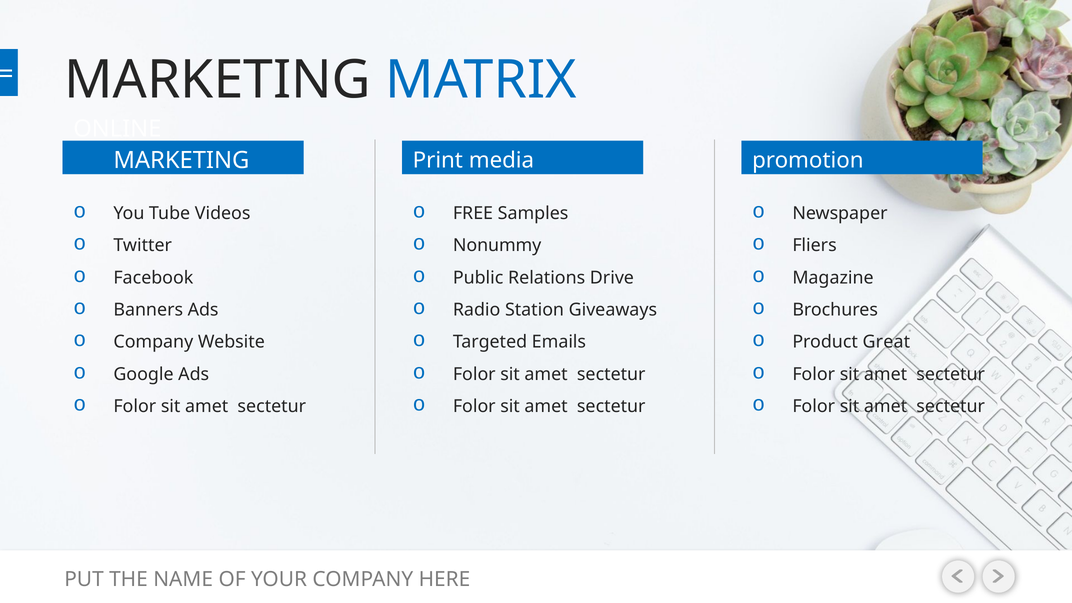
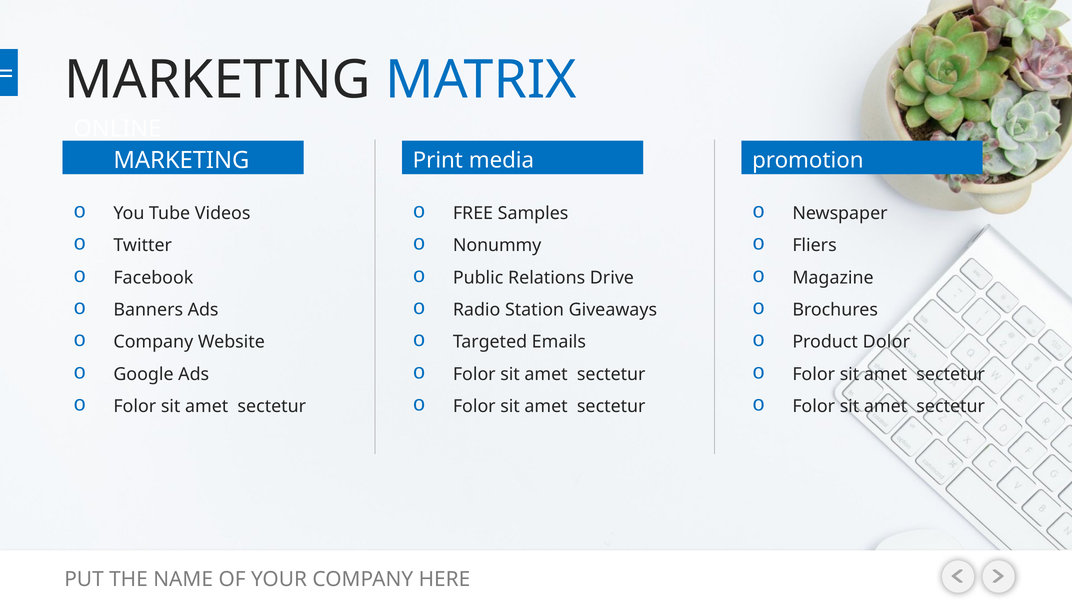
Great: Great -> Dolor
